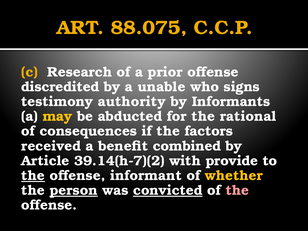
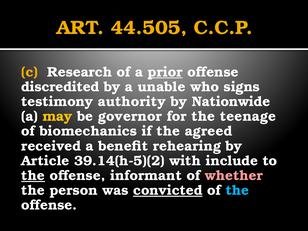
88.075: 88.075 -> 44.505
prior underline: none -> present
Informants: Informants -> Nationwide
abducted: abducted -> governor
rational: rational -> teenage
consequences: consequences -> biomechanics
factors: factors -> agreed
combined: combined -> rehearing
39.14(h-7)(2: 39.14(h-7)(2 -> 39.14(h-5)(2
provide: provide -> include
whether colour: yellow -> pink
person underline: present -> none
the at (237, 190) colour: pink -> light blue
